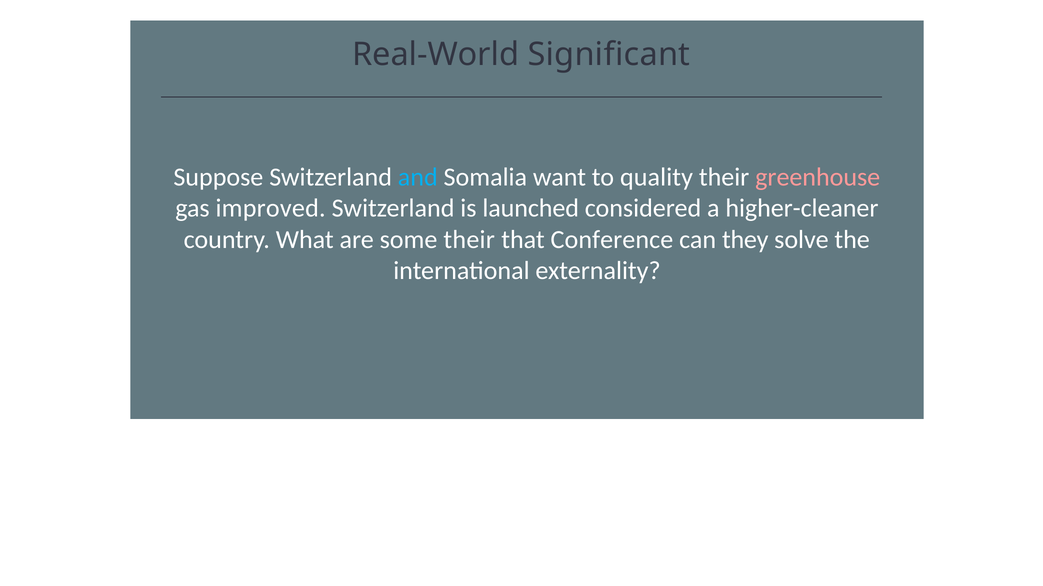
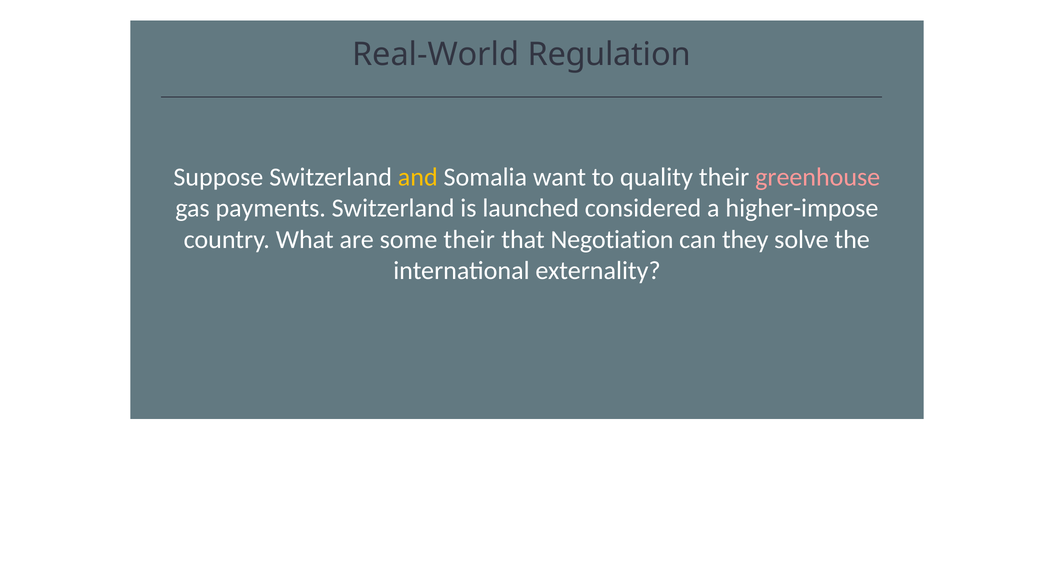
Significant: Significant -> Regulation
and colour: light blue -> yellow
improved: improved -> payments
higher-cleaner: higher-cleaner -> higher-impose
Conference: Conference -> Negotiation
